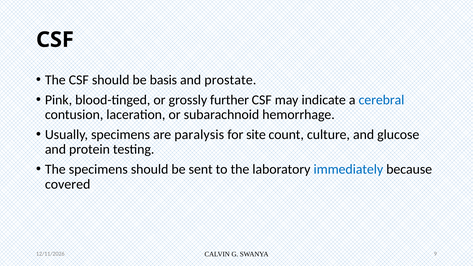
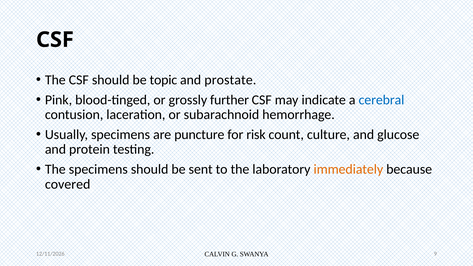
basis: basis -> topic
paralysis: paralysis -> puncture
site: site -> risk
immediately colour: blue -> orange
